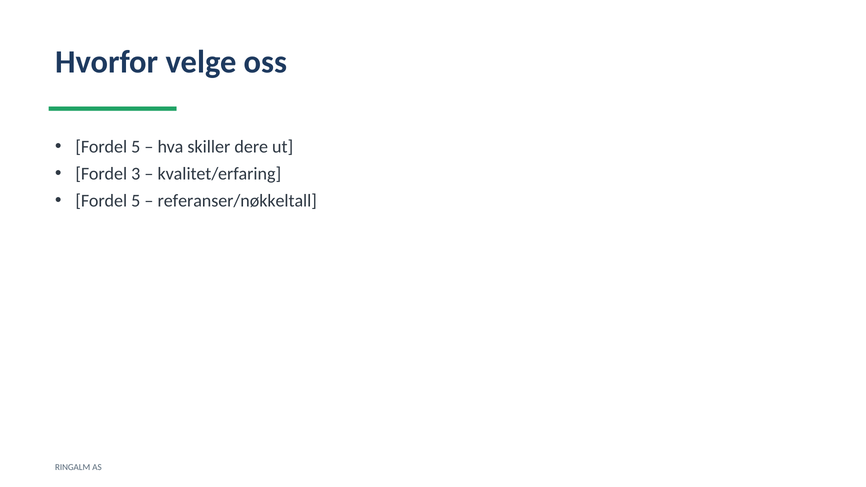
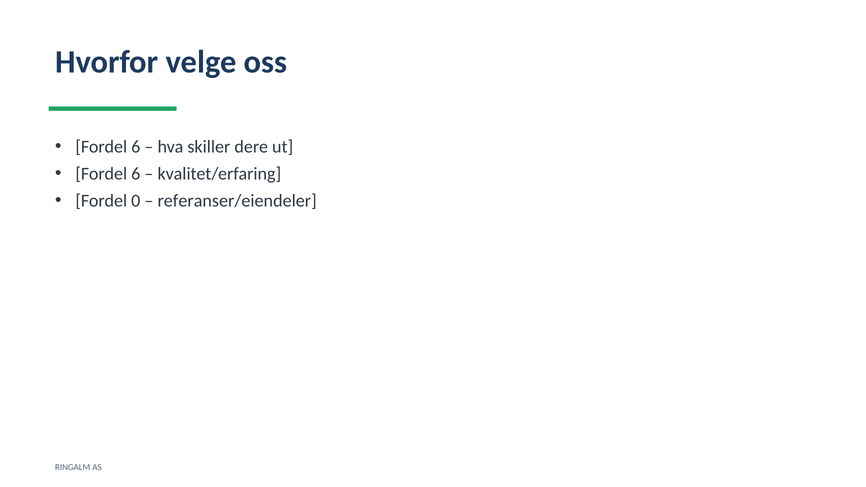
5 at (136, 147): 5 -> 6
3 at (136, 174): 3 -> 6
5 at (136, 201): 5 -> 0
referanser/nøkkeltall: referanser/nøkkeltall -> referanser/eiendeler
